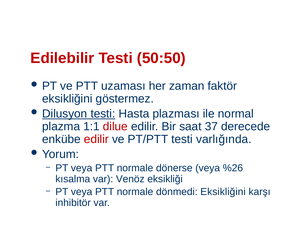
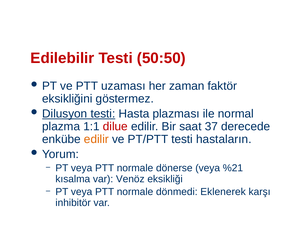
edilir at (96, 139) colour: red -> orange
varlığında: varlığında -> hastaların
%26: %26 -> %21
dönmedi Eksikliğini: Eksikliğini -> Eklenerek
